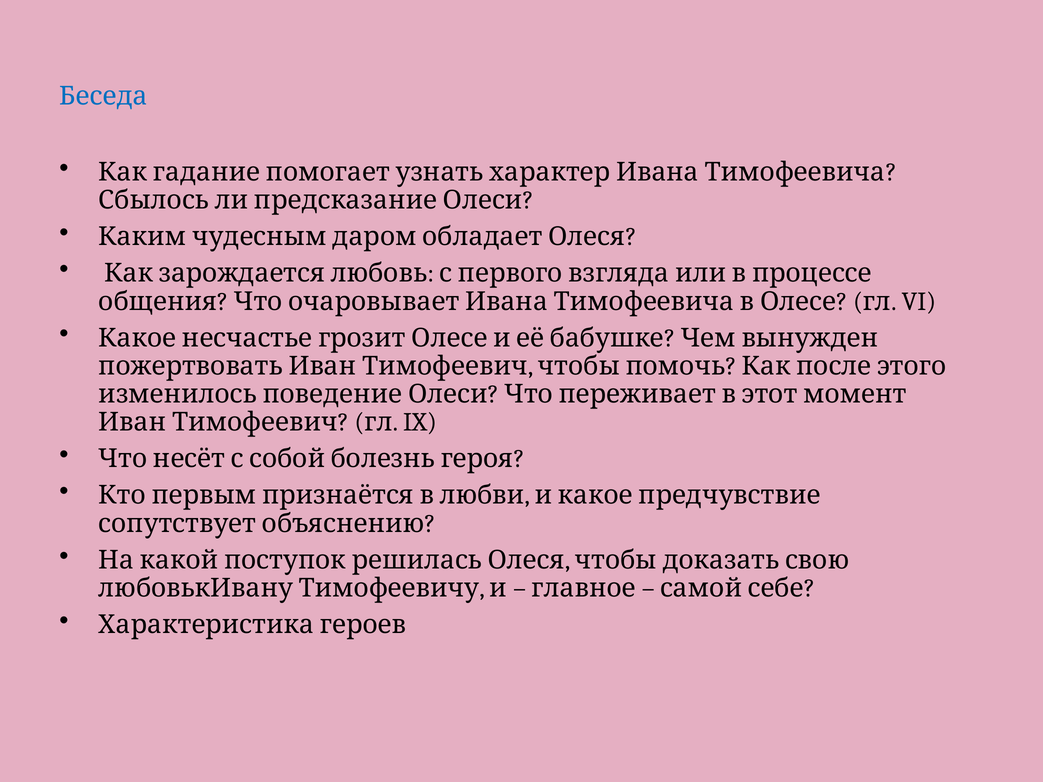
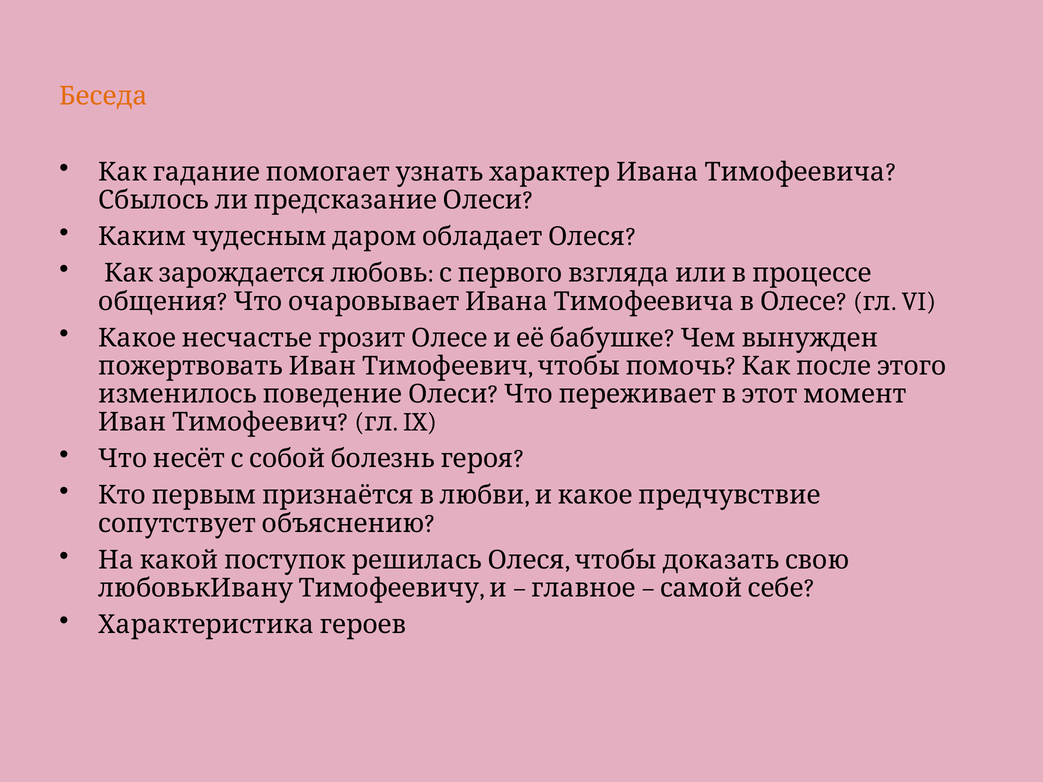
Беседа colour: blue -> orange
